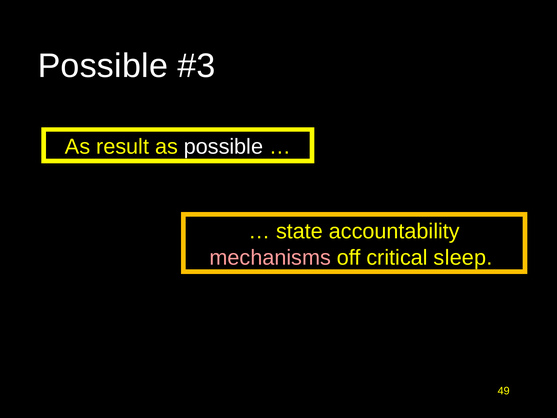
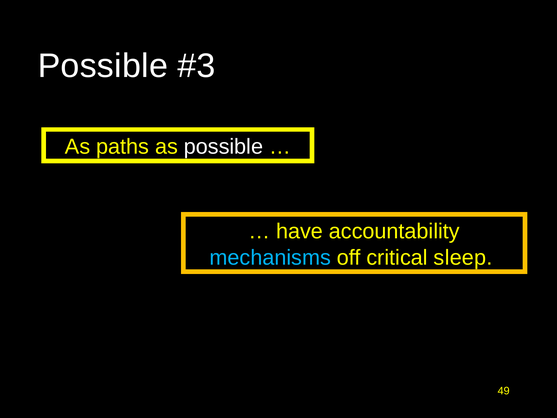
result: result -> paths
state: state -> have
mechanisms colour: pink -> light blue
